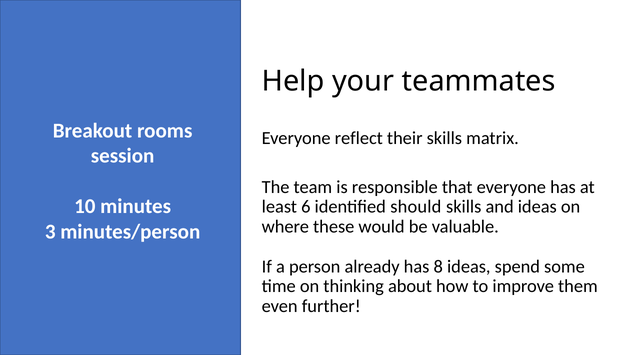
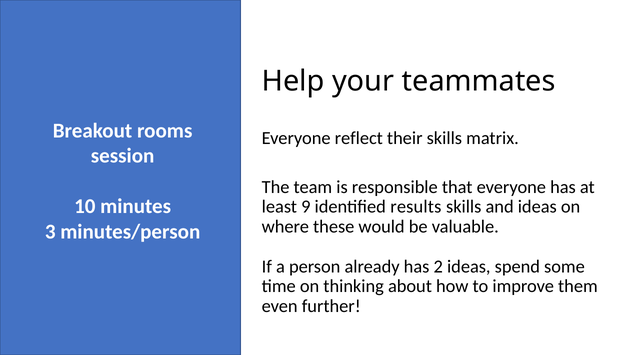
6: 6 -> 9
should: should -> results
8: 8 -> 2
